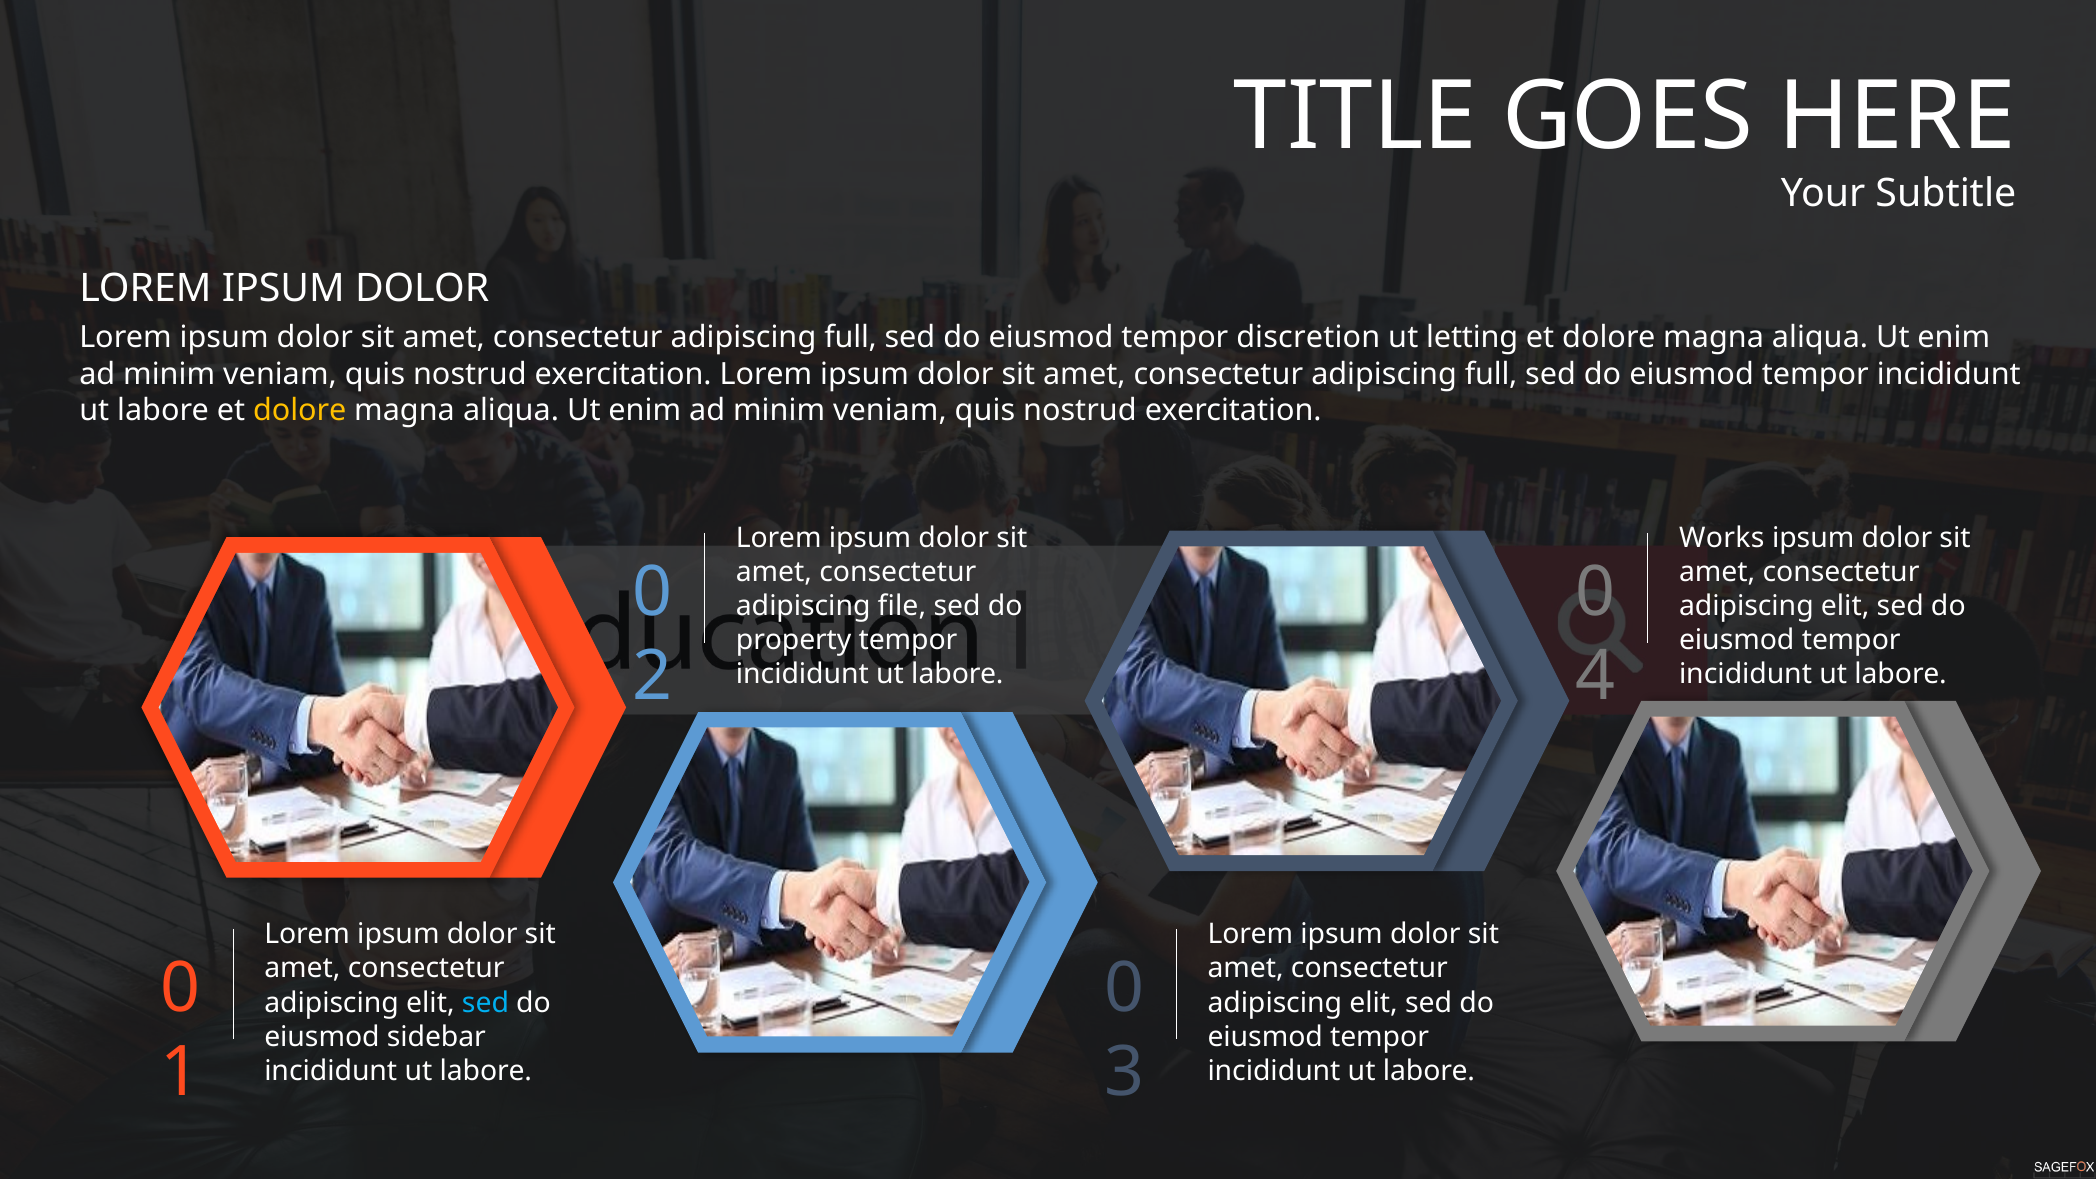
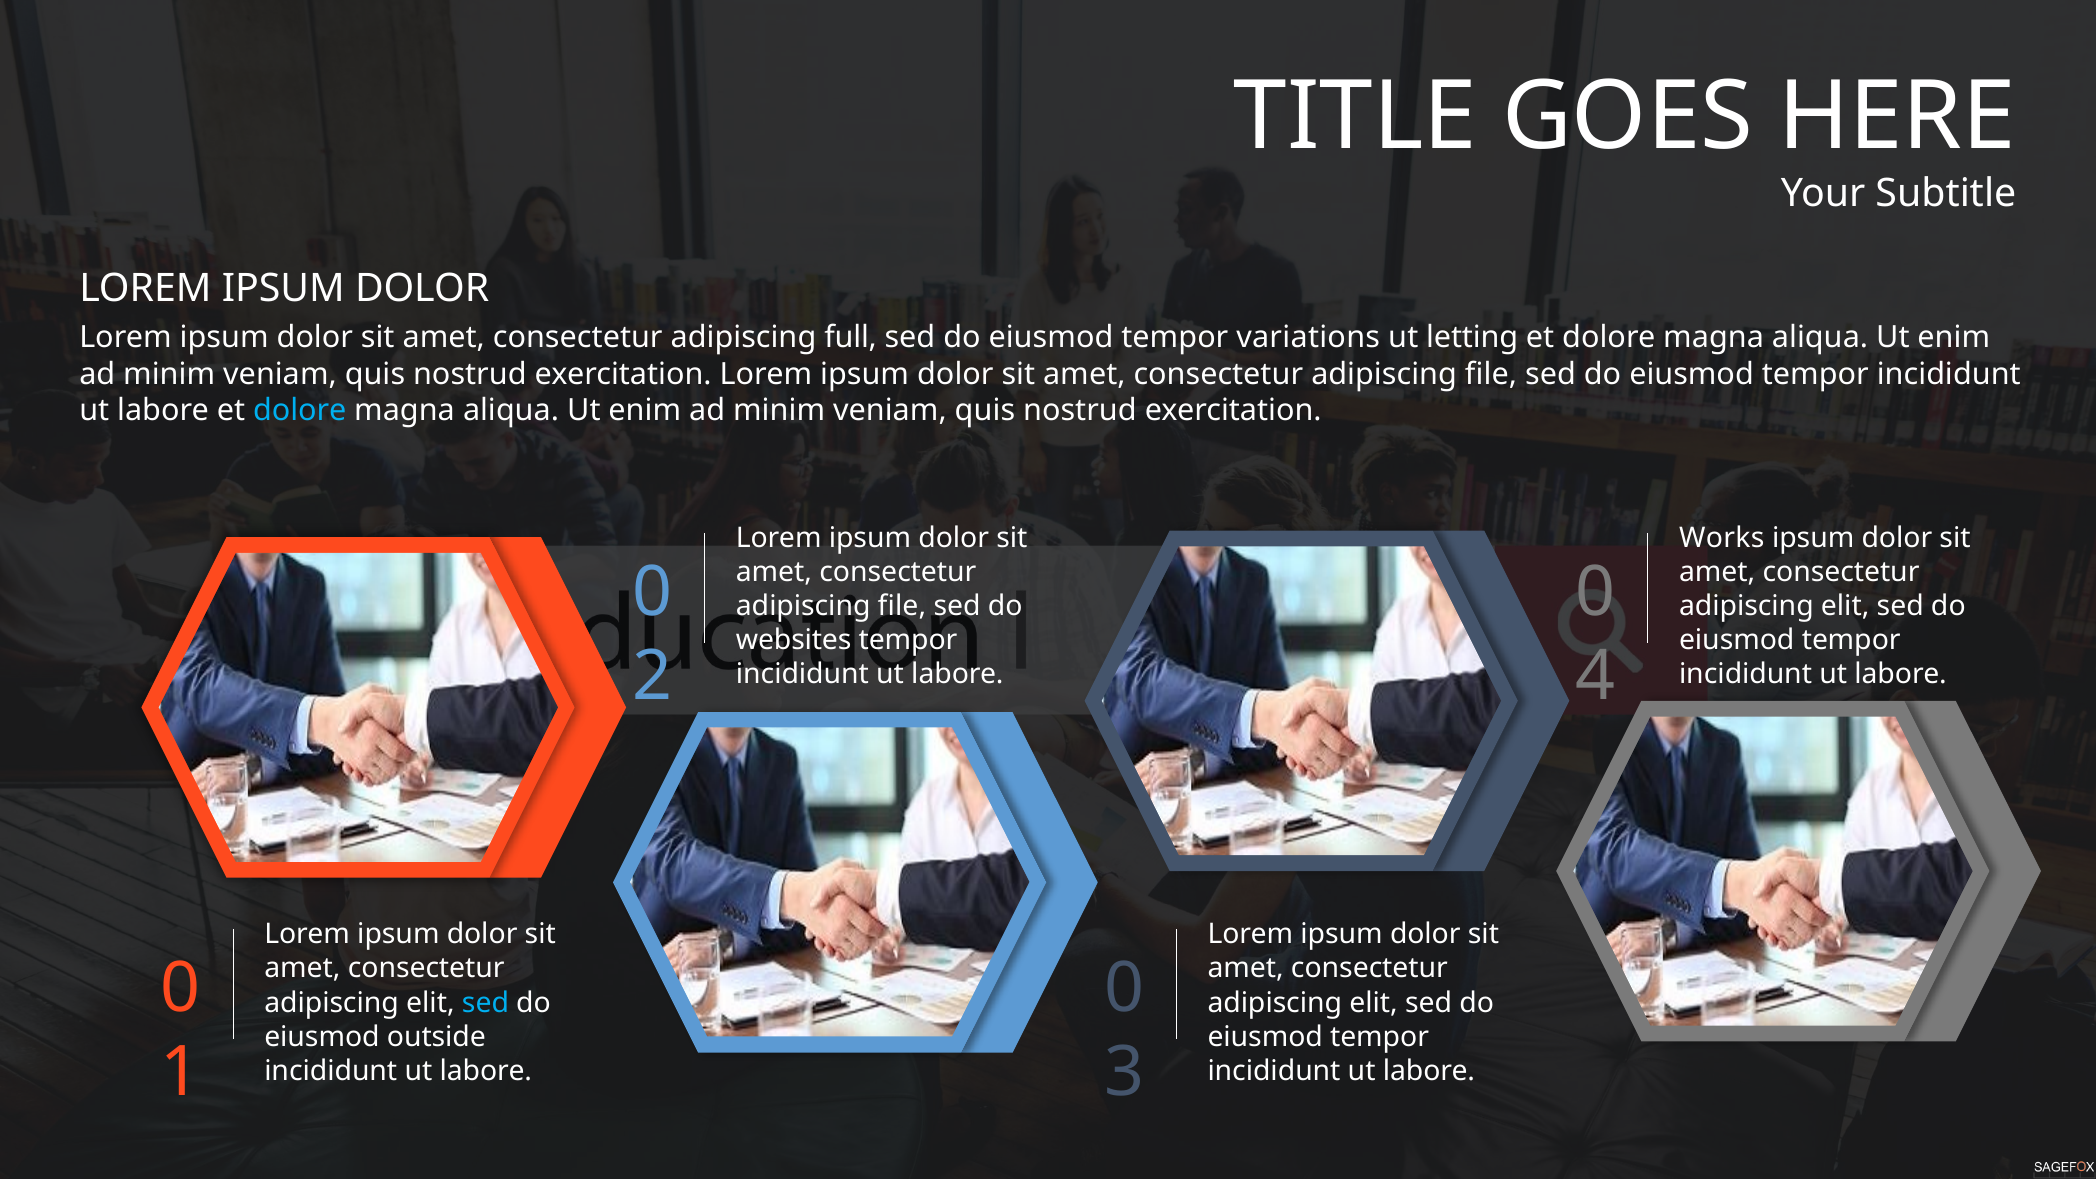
discretion: discretion -> variations
full at (1491, 374): full -> file
dolore at (300, 411) colour: yellow -> light blue
property: property -> websites
sidebar: sidebar -> outside
